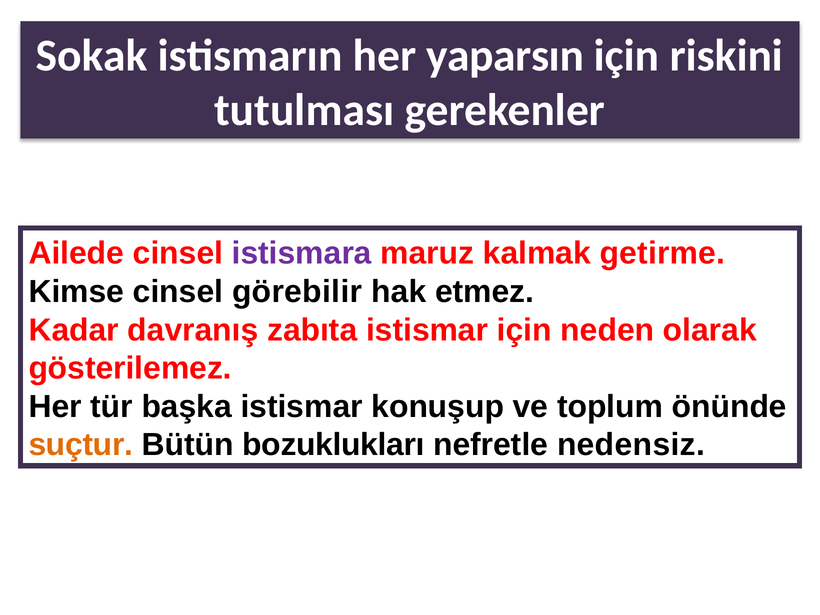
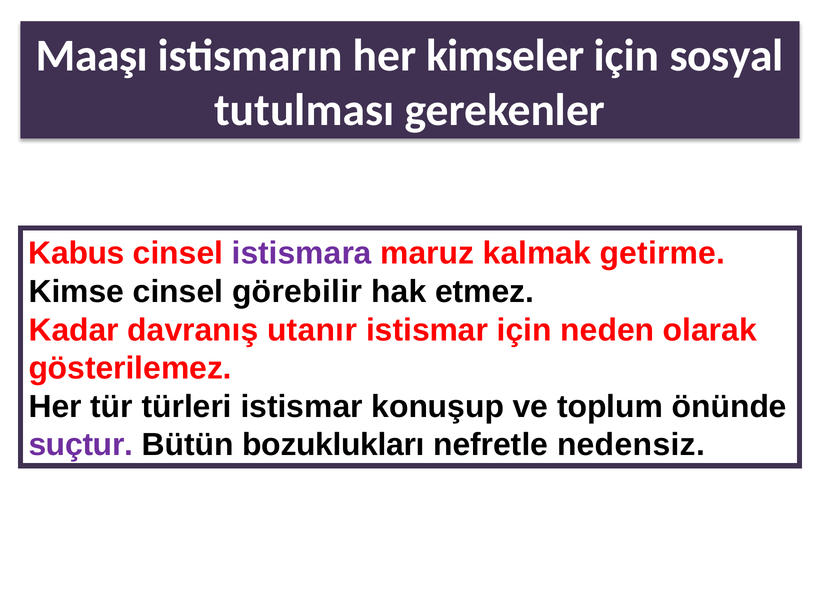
Sokak: Sokak -> Maaşı
yaparsın: yaparsın -> kimseler
riskini: riskini -> sosyal
Ailede: Ailede -> Kabus
zabıta: zabıta -> utanır
başka: başka -> türleri
suçtur colour: orange -> purple
